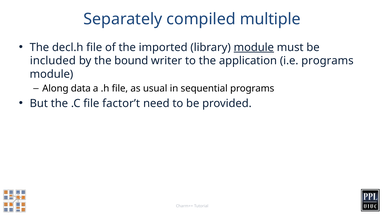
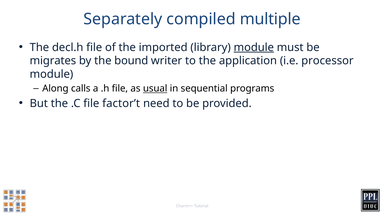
included: included -> migrates
i.e programs: programs -> processor
data: data -> calls
usual underline: none -> present
